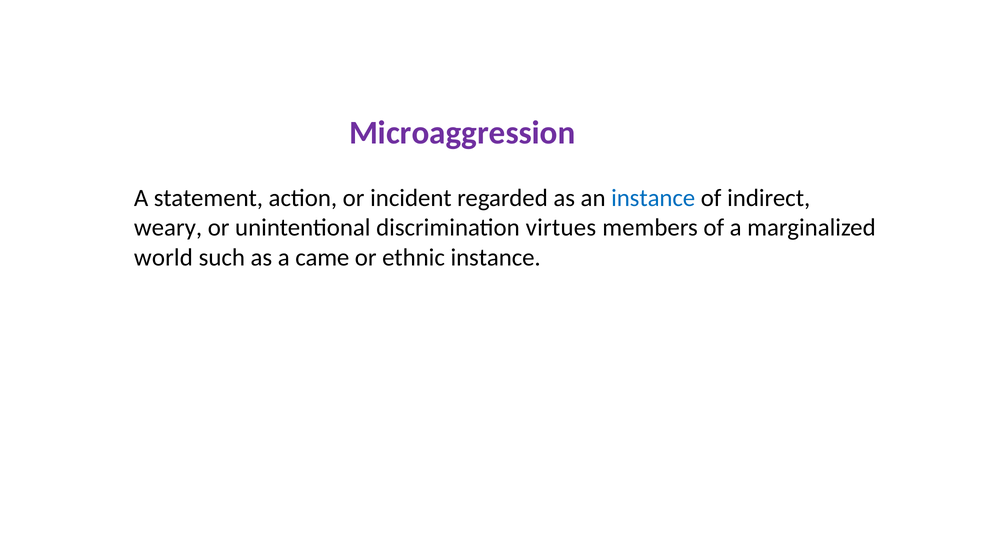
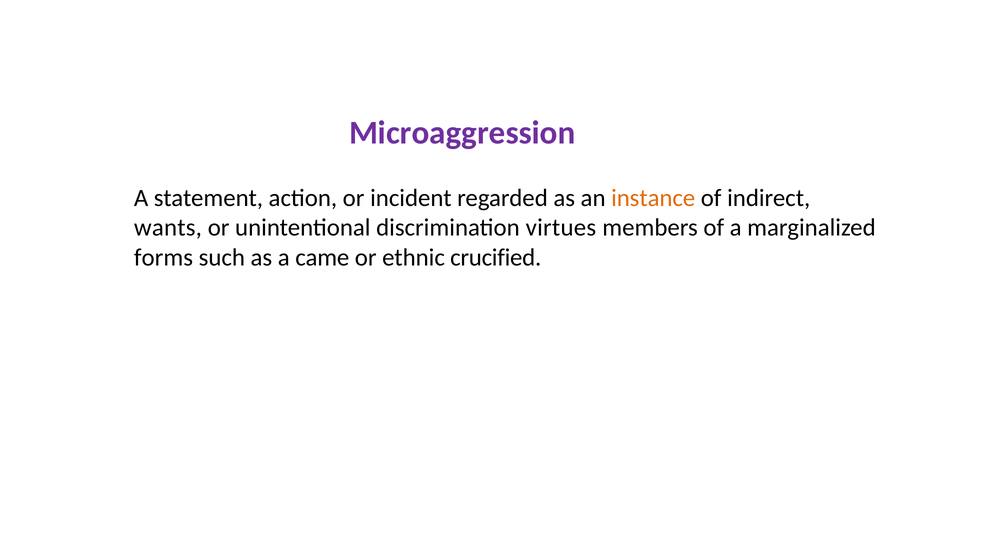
instance at (653, 198) colour: blue -> orange
weary: weary -> wants
world: world -> forms
ethnic instance: instance -> crucified
